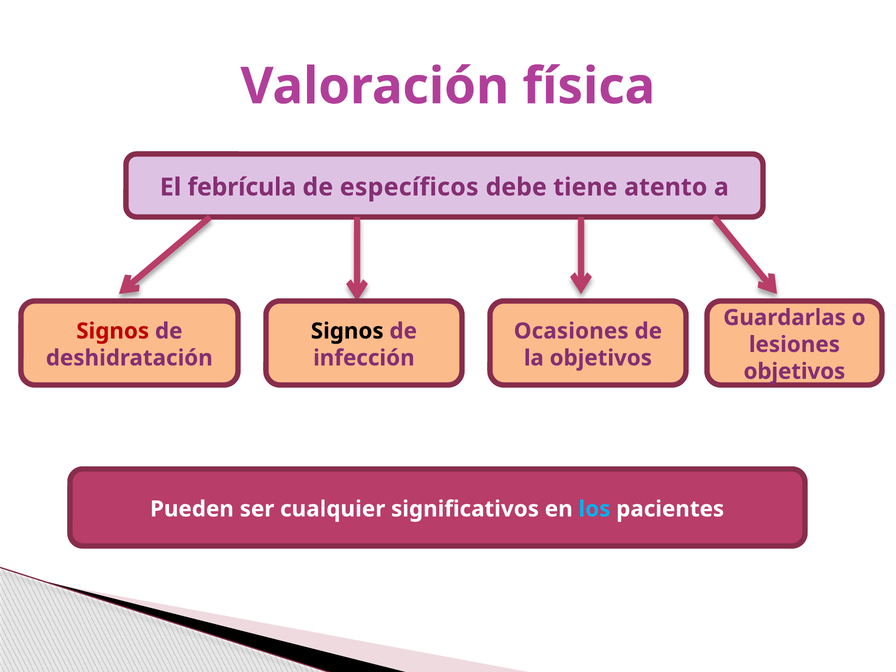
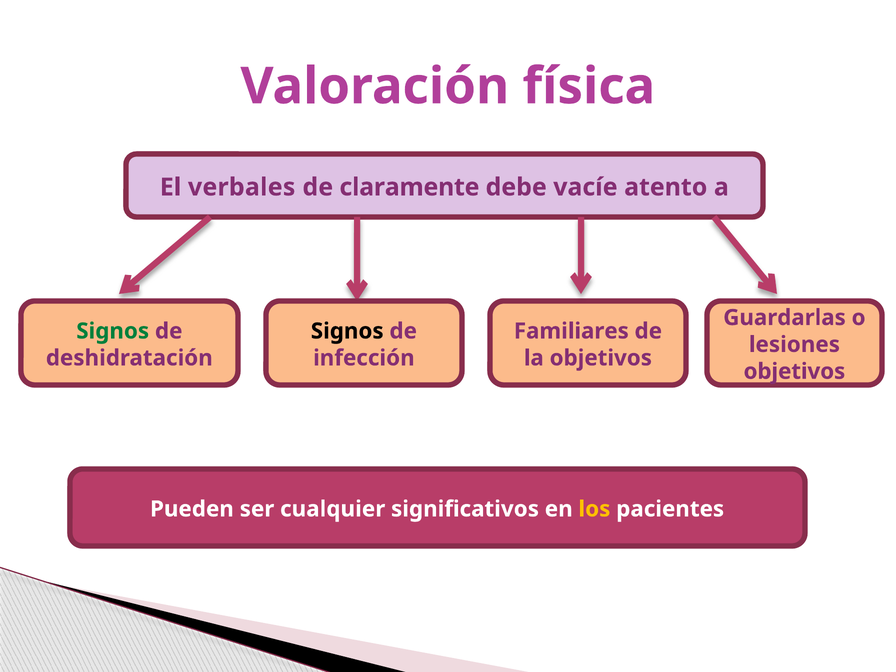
febrícula: febrícula -> verbales
específicos: específicos -> claramente
tiene: tiene -> vacíe
Signos at (113, 331) colour: red -> green
Ocasiones: Ocasiones -> Familiares
los colour: light blue -> yellow
